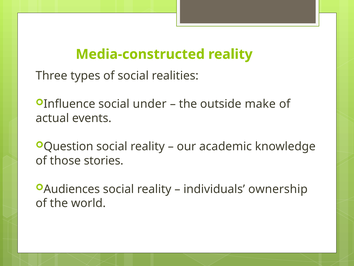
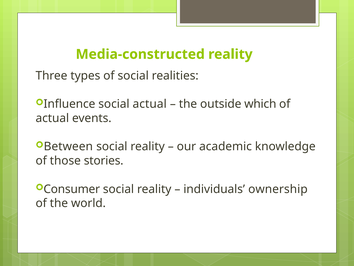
social under: under -> actual
make: make -> which
Question: Question -> Between
Audiences: Audiences -> Consumer
